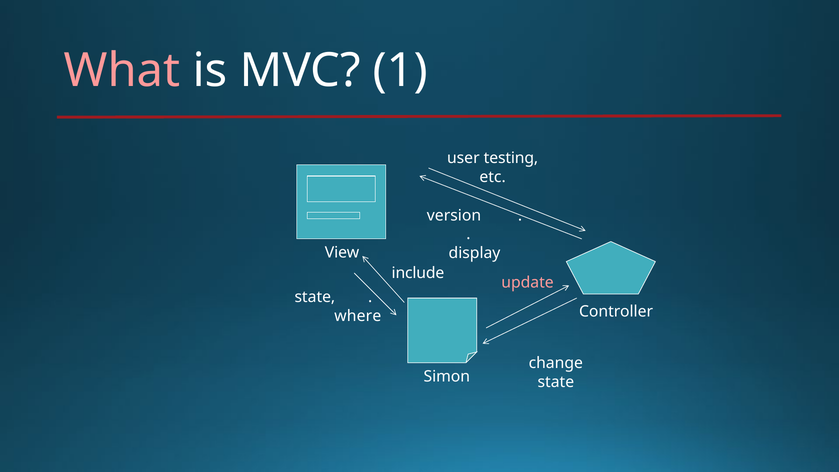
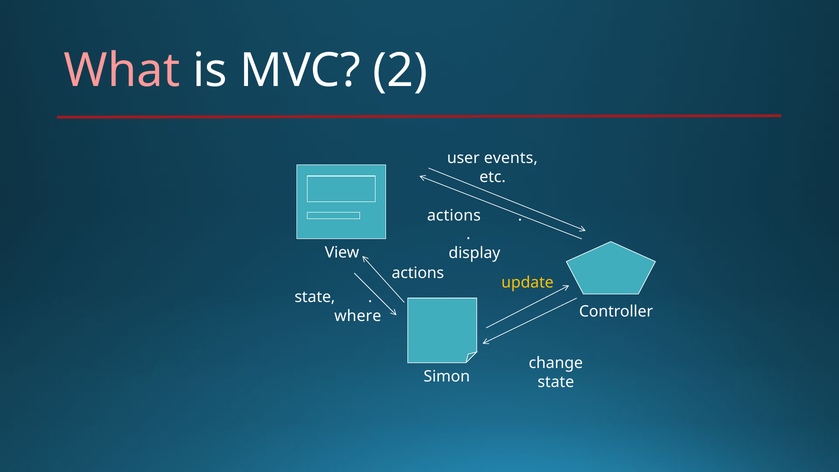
1: 1 -> 2
testing: testing -> events
version at (454, 215): version -> actions
include at (418, 273): include -> actions
update colour: pink -> yellow
